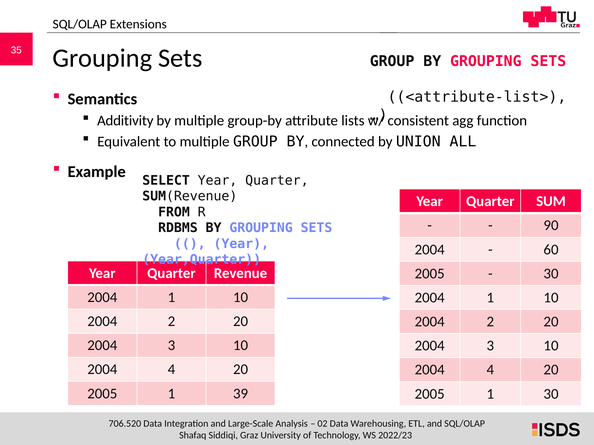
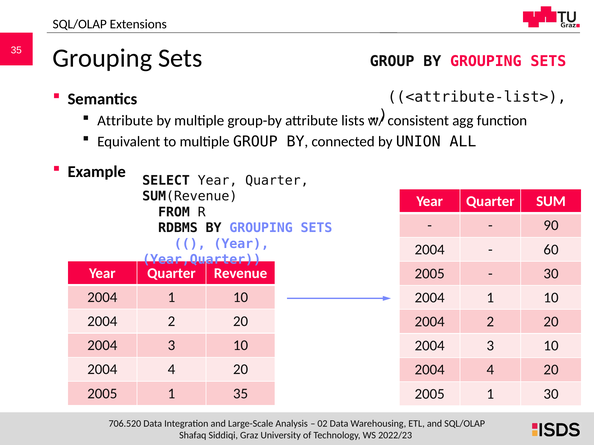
Additivity at (125, 121): Additivity -> Attribute
1 39: 39 -> 35
